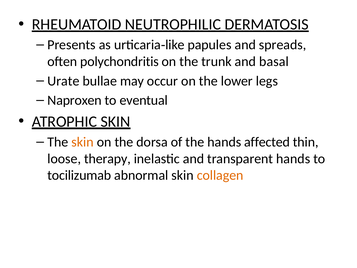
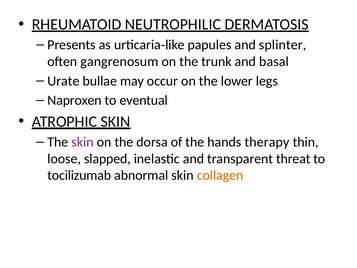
spreads: spreads -> splinter
polychondritis: polychondritis -> gangrenosum
skin at (83, 142) colour: orange -> purple
affected: affected -> therapy
therapy: therapy -> slapped
transparent hands: hands -> threat
